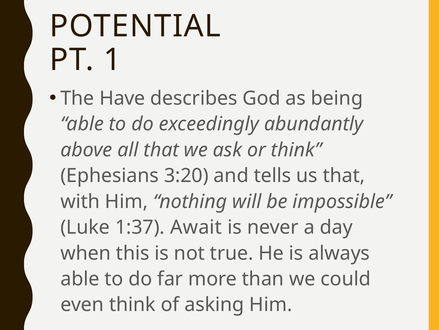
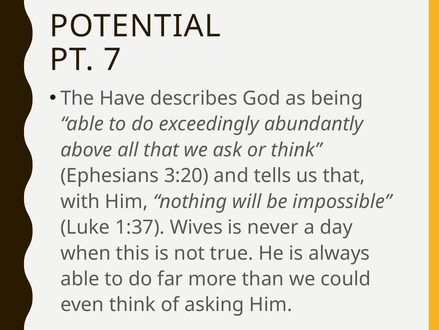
1: 1 -> 7
Await: Await -> Wives
